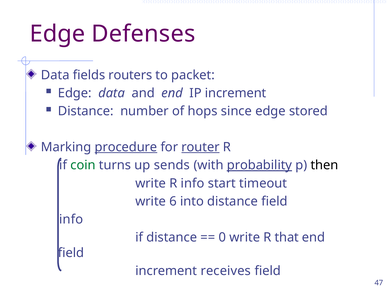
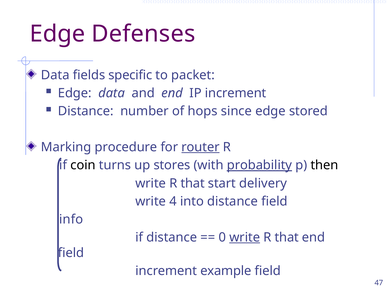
routers: routers -> specific
procedure underline: present -> none
coin colour: green -> black
sends: sends -> stores
info at (193, 183): info -> that
timeout: timeout -> delivery
6: 6 -> 4
write at (245, 238) underline: none -> present
receives: receives -> example
